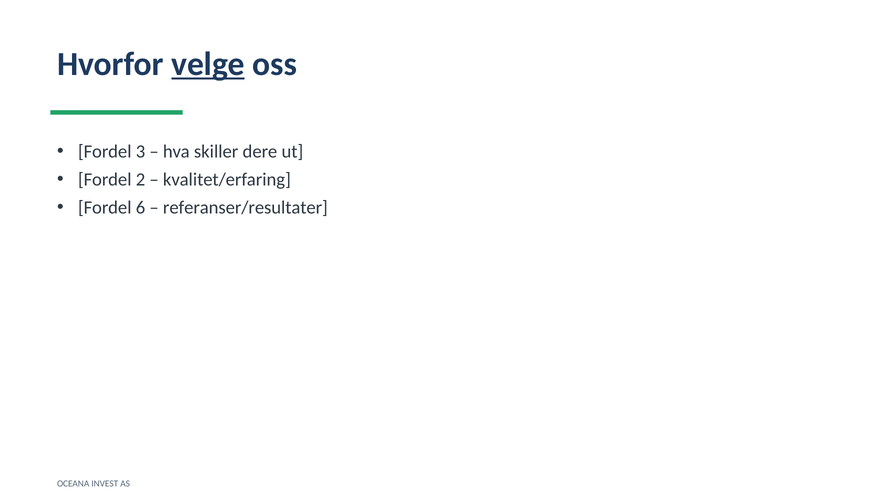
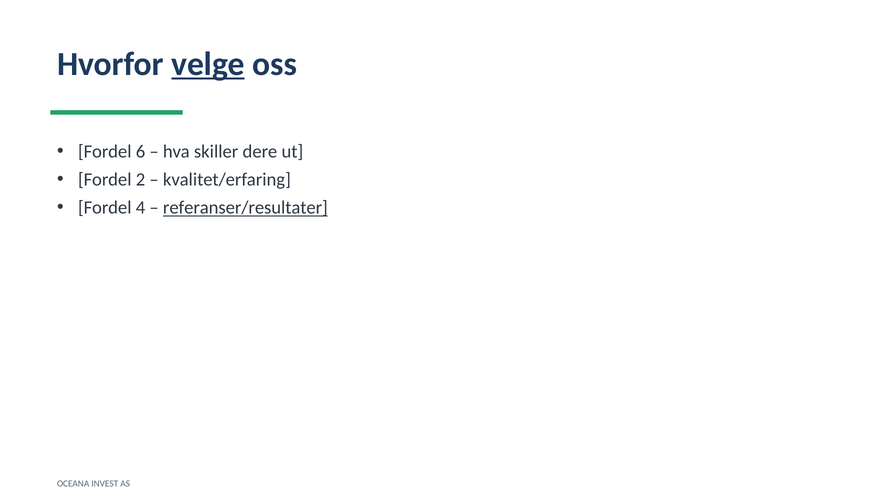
3: 3 -> 6
6: 6 -> 4
referanser/resultater underline: none -> present
